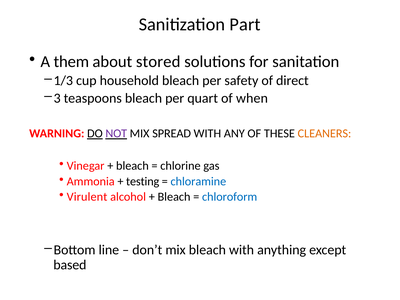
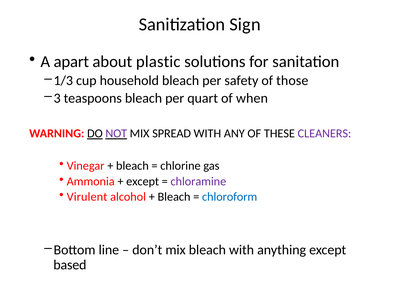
Part: Part -> Sign
them: them -> apart
stored: stored -> plastic
direct: direct -> those
CLEANERS colour: orange -> purple
testing at (143, 181): testing -> except
chloramine colour: blue -> purple
